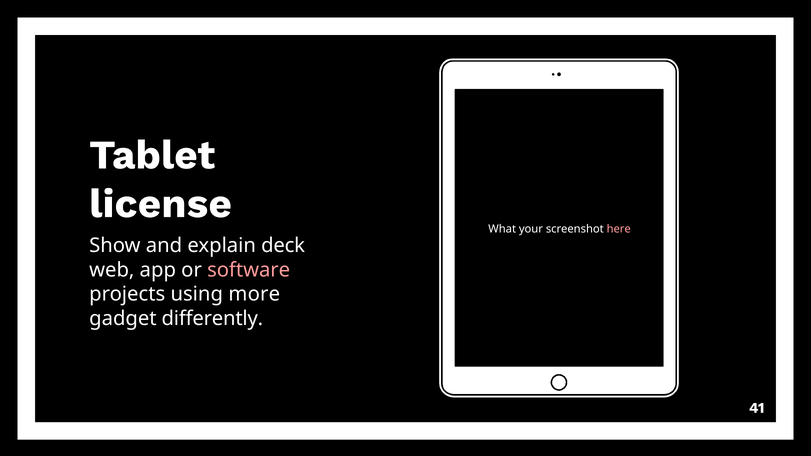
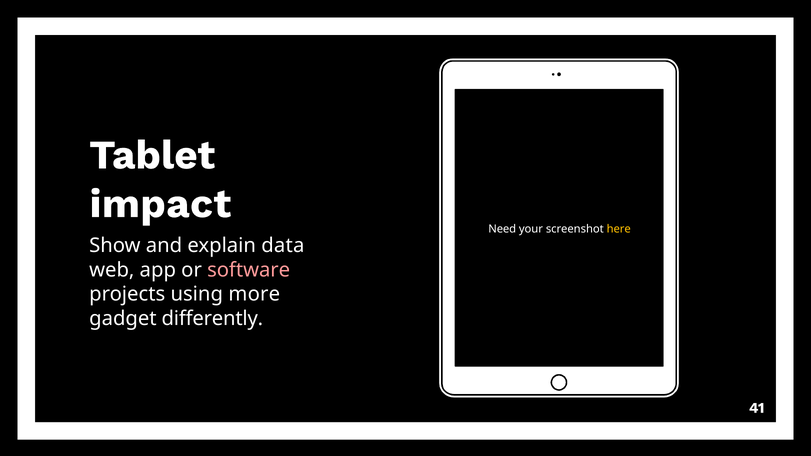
license: license -> impact
What: What -> Need
here colour: pink -> yellow
deck: deck -> data
